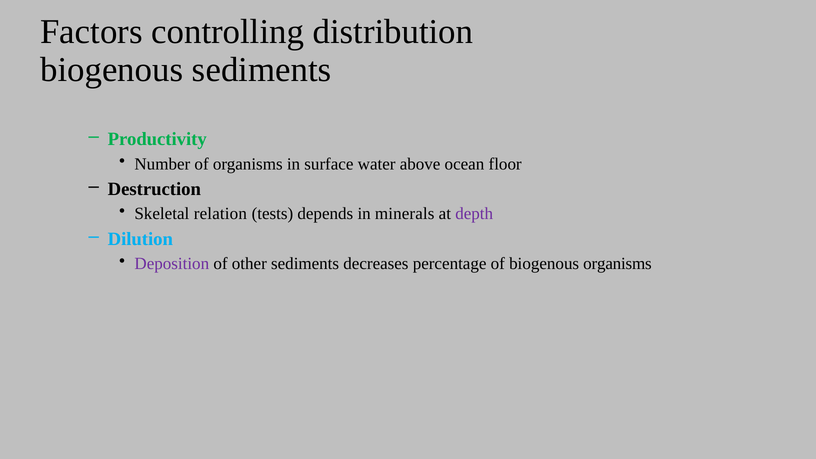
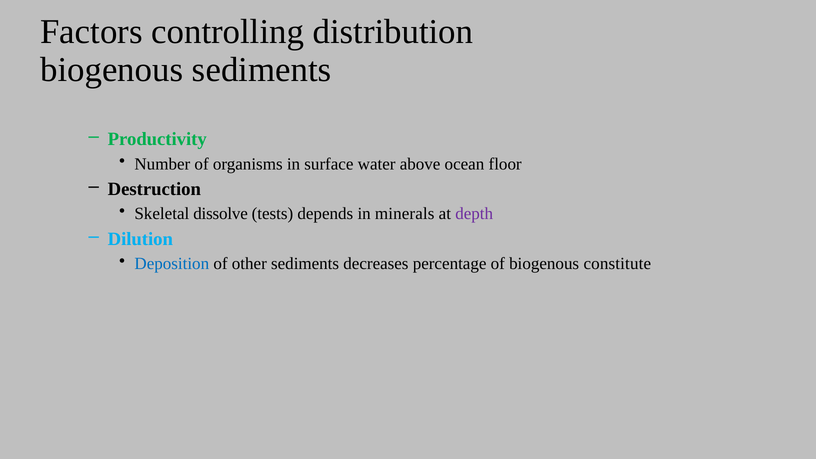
relation: relation -> dissolve
Deposition colour: purple -> blue
biogenous organisms: organisms -> constitute
